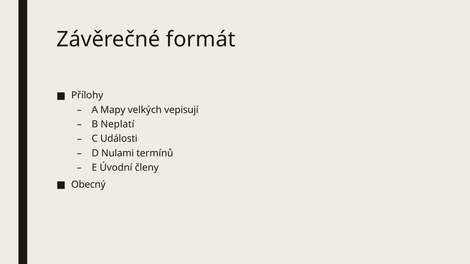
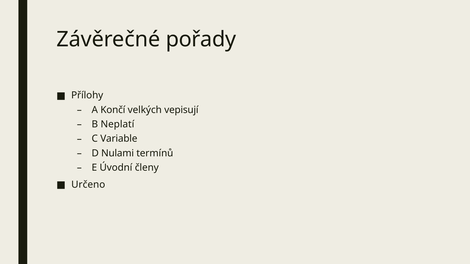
formát: formát -> pořady
Mapy: Mapy -> Končí
Události: Události -> Variable
Obecný: Obecný -> Určeno
